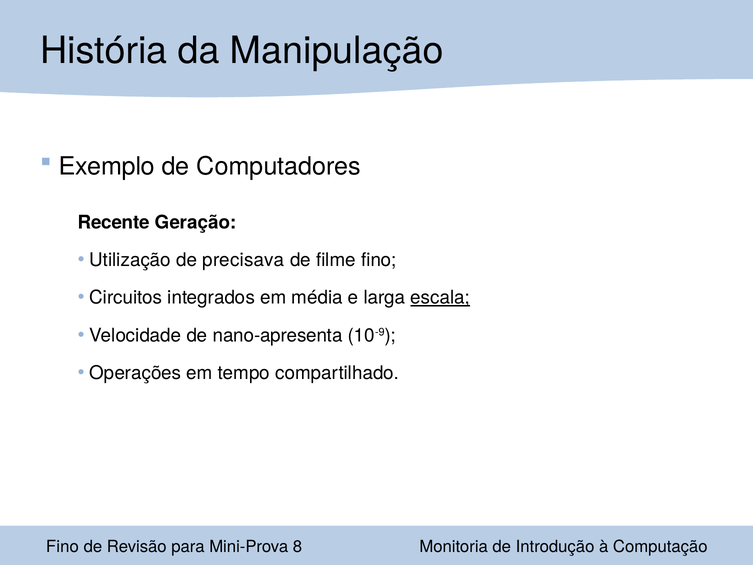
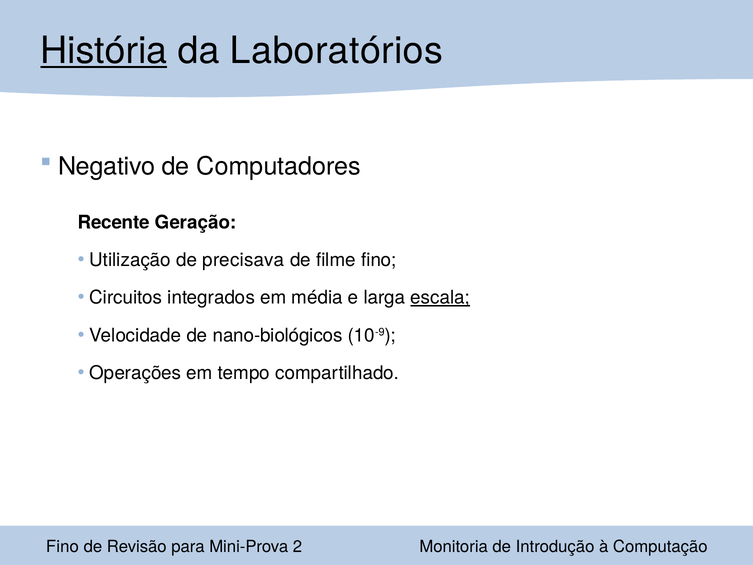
História underline: none -> present
Manipulação: Manipulação -> Laboratórios
Exemplo: Exemplo -> Negativo
nano-apresenta: nano-apresenta -> nano-biológicos
8: 8 -> 2
